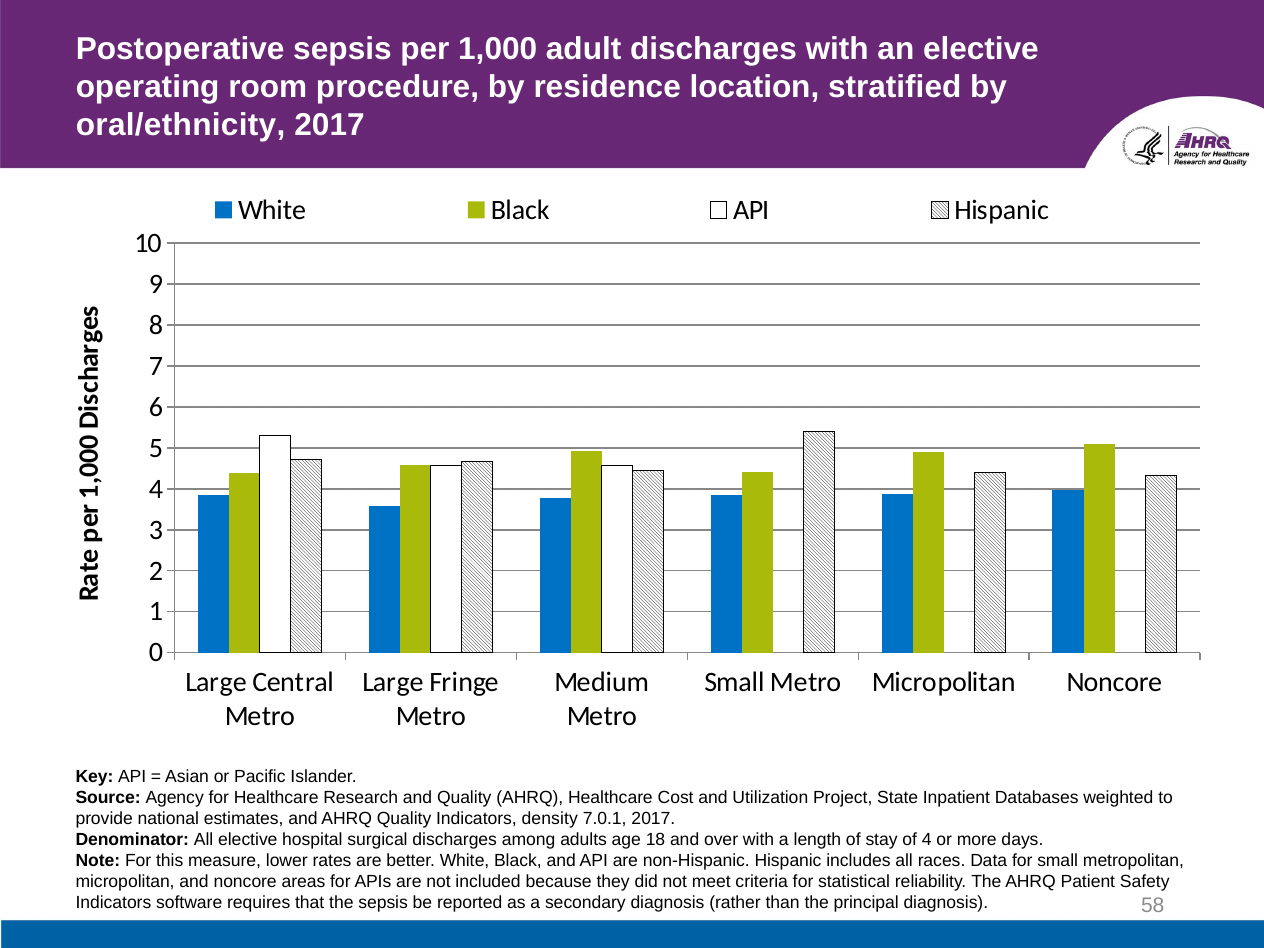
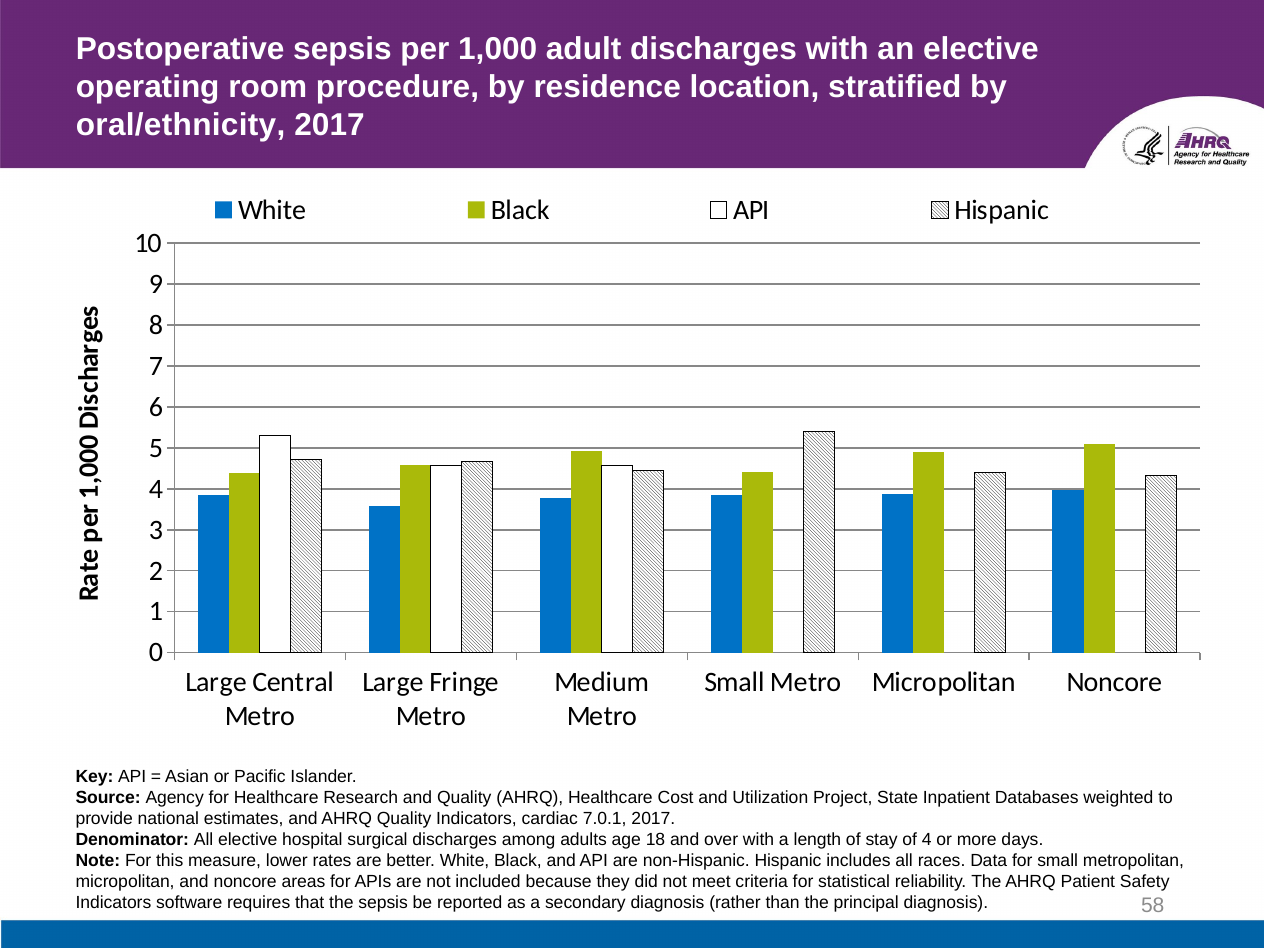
density: density -> cardiac
